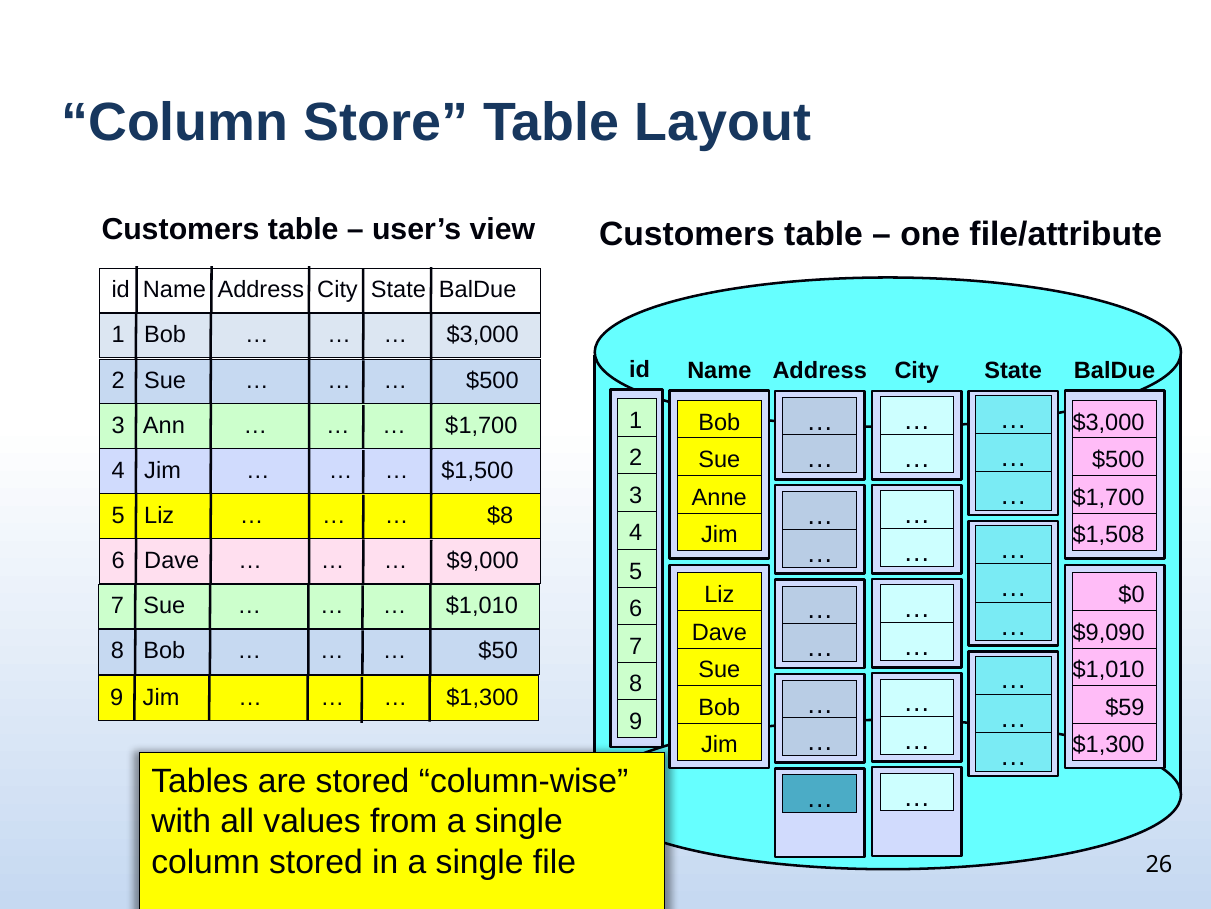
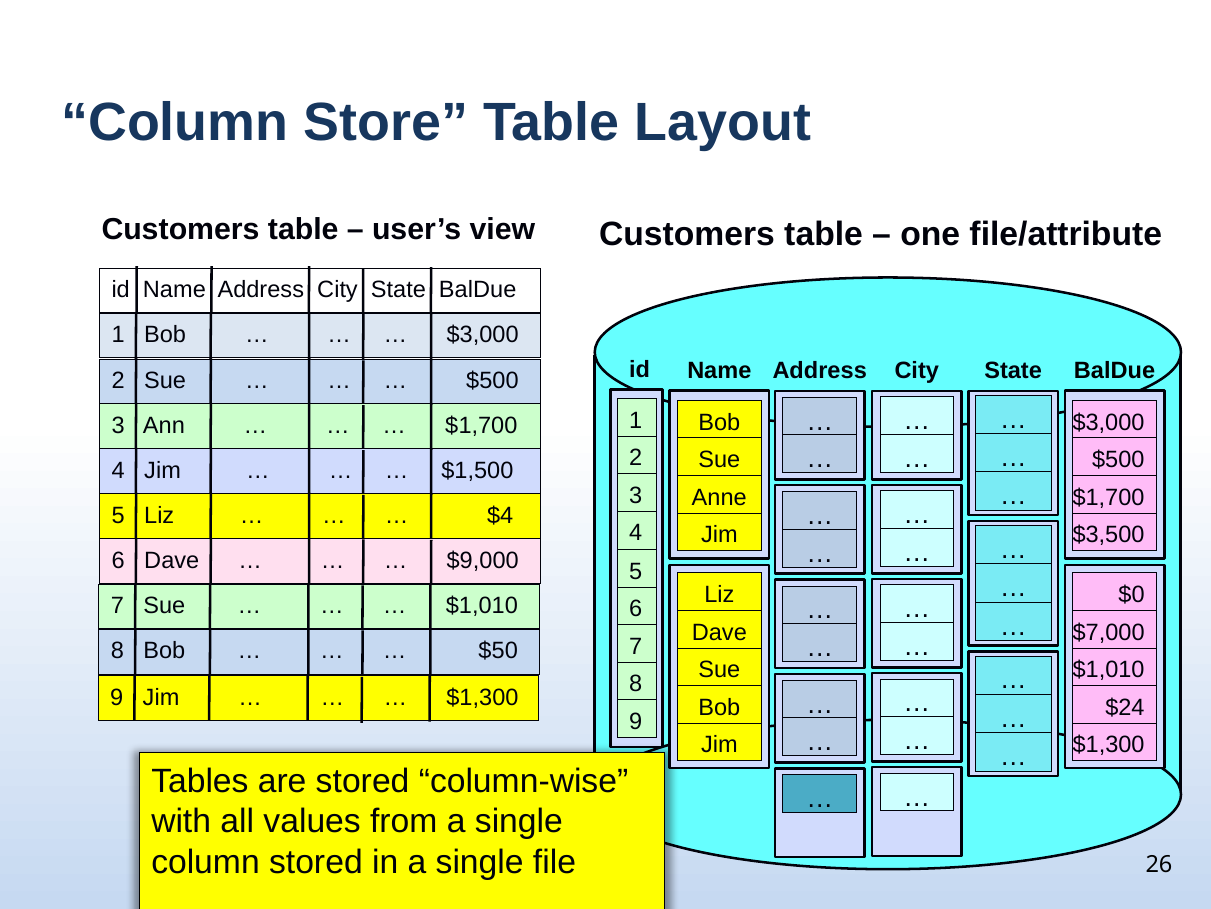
$8: $8 -> $4
$1,508: $1,508 -> $3,500
$9,090: $9,090 -> $7,000
$59: $59 -> $24
